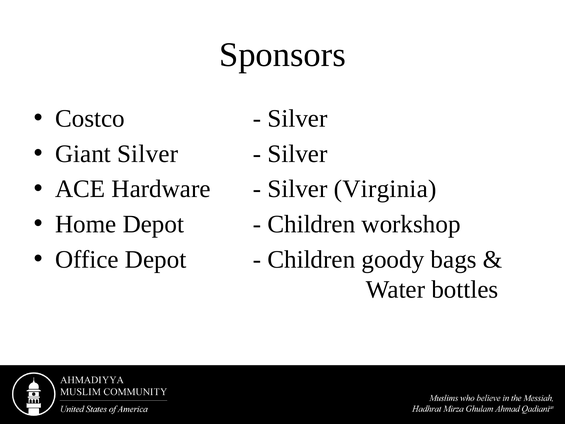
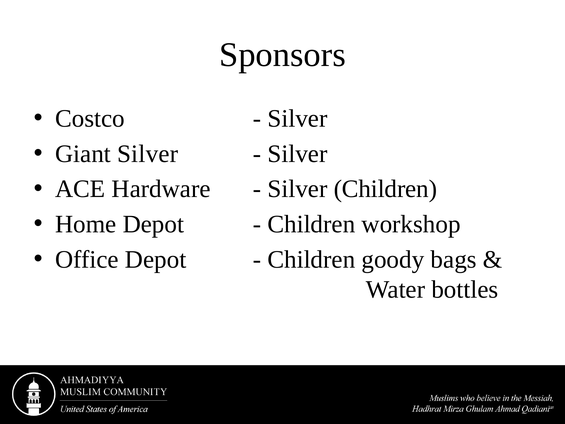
Silver Virginia: Virginia -> Children
